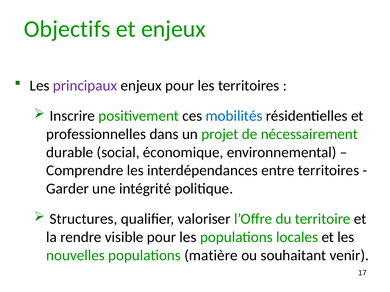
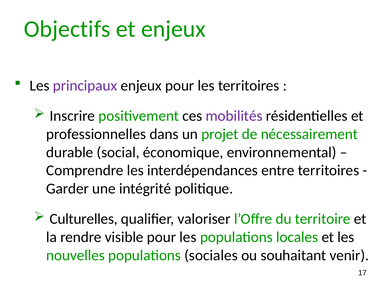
mobilités colour: blue -> purple
Structures: Structures -> Culturelles
matière: matière -> sociales
